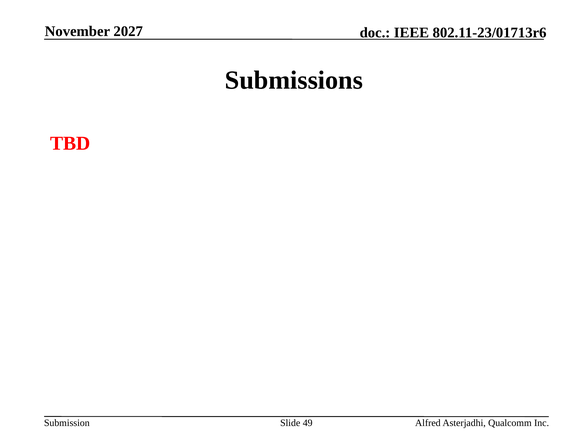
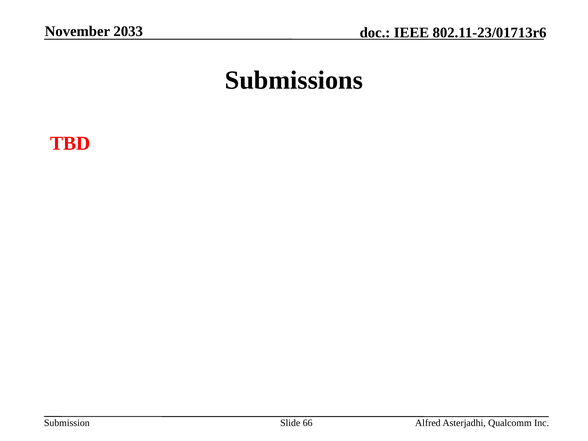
2027: 2027 -> 2033
49: 49 -> 66
